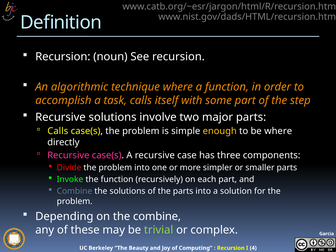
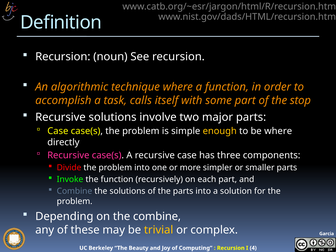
step: step -> stop
Calls at (58, 131): Calls -> Case
trivial colour: light green -> yellow
